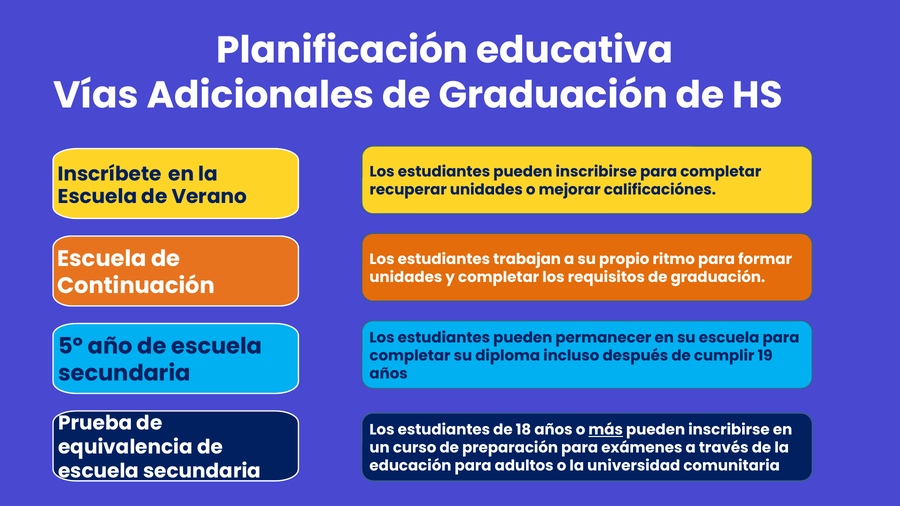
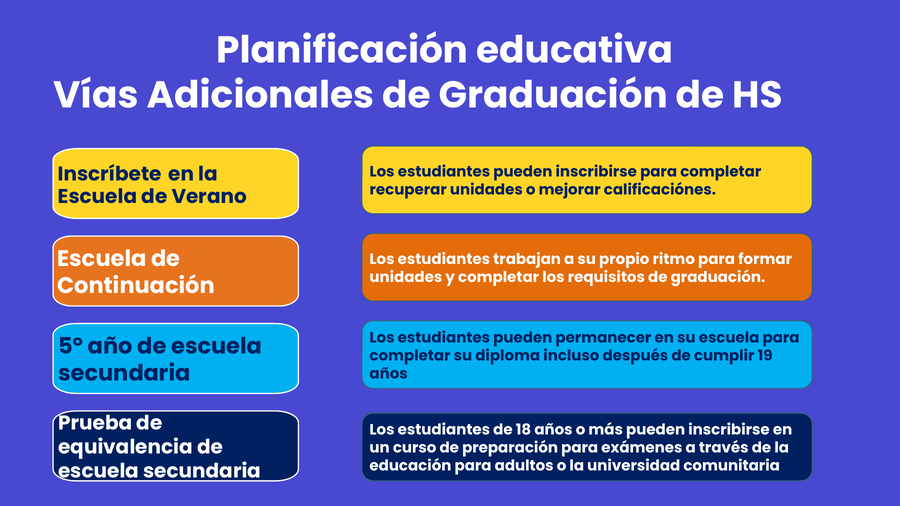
más underline: present -> none
